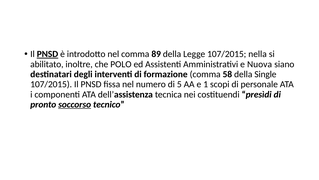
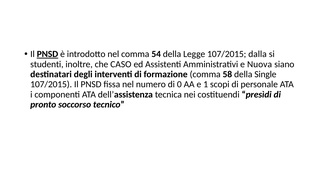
89: 89 -> 54
nella: nella -> dalla
abilitato: abilitato -> studenti
POLO: POLO -> CASO
5: 5 -> 0
soccorso underline: present -> none
